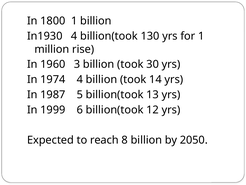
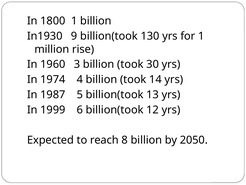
In1930 4: 4 -> 9
